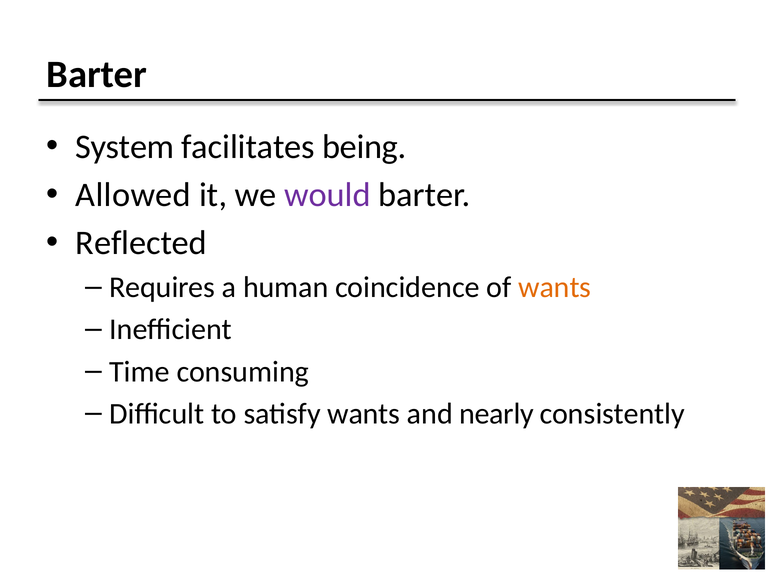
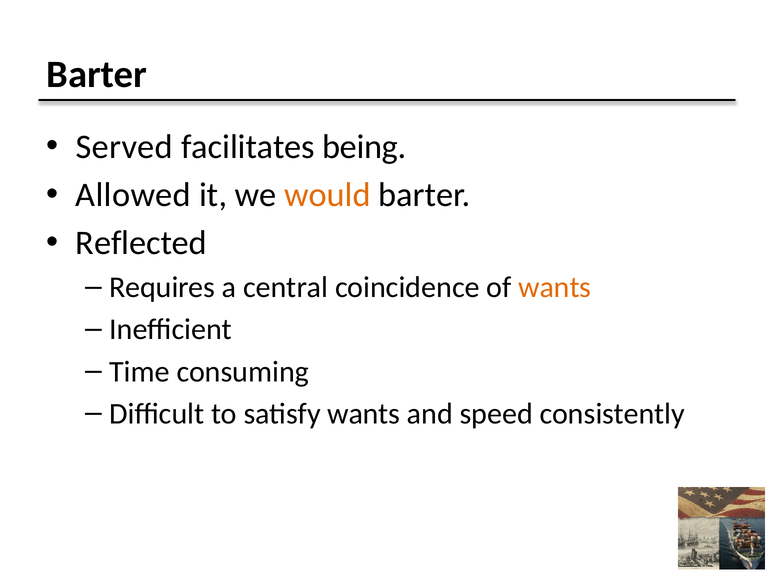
System: System -> Served
would colour: purple -> orange
human: human -> central
nearly: nearly -> speed
